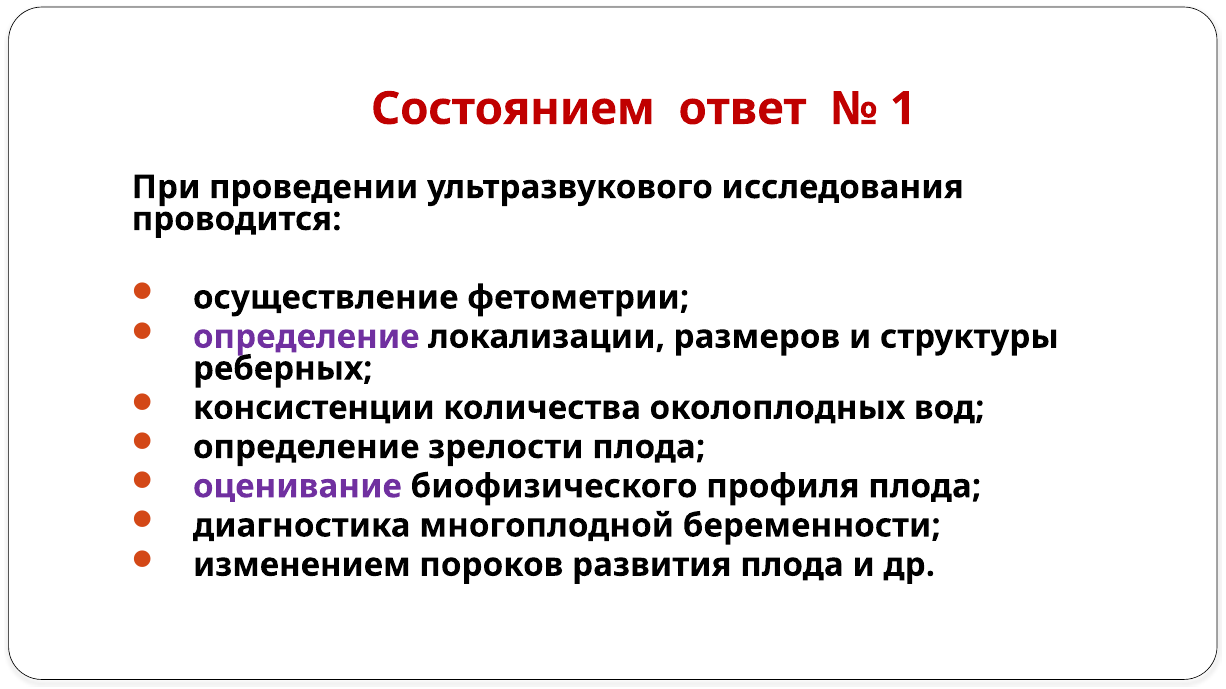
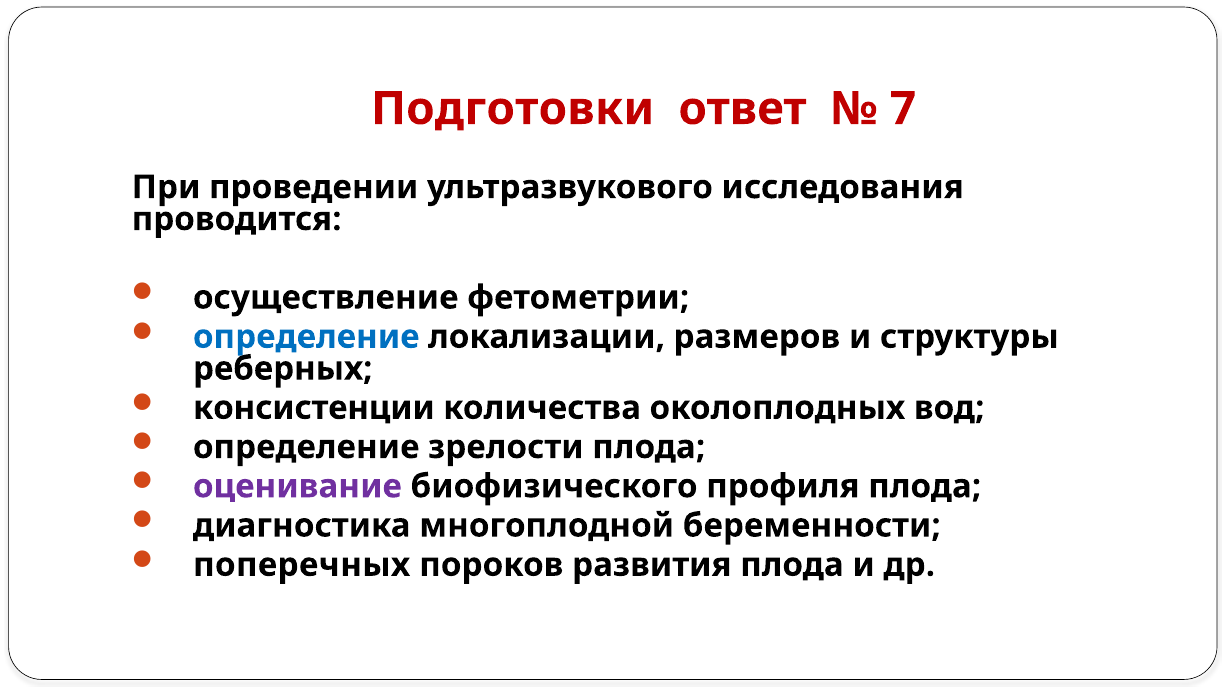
Состоянием: Состоянием -> Подготовки
1: 1 -> 7
определение at (306, 337) colour: purple -> blue
изменением: изменением -> поперечных
